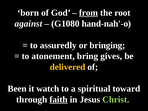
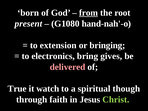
against: against -> present
assuredly: assuredly -> extension
atonement: atonement -> electronics
delivered colour: yellow -> pink
Been: Been -> True
toward: toward -> though
faith underline: present -> none
